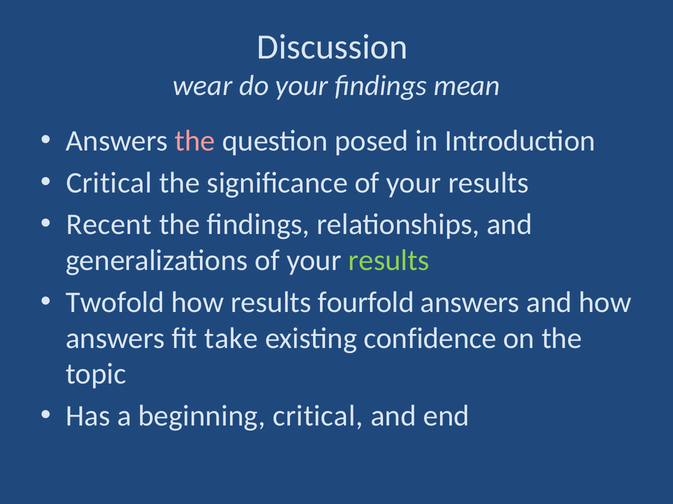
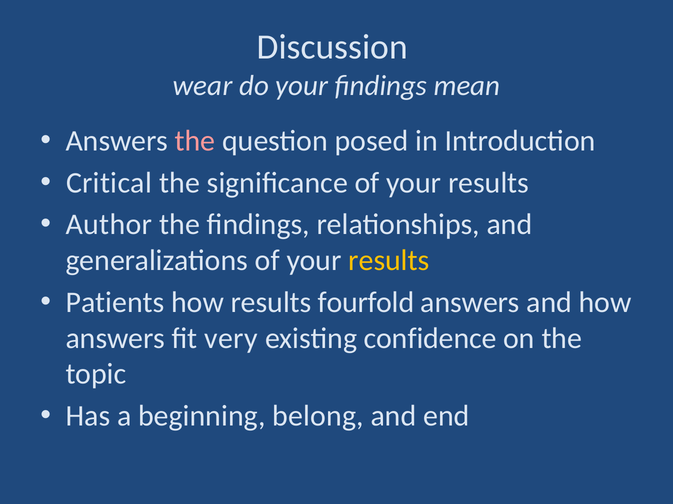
Recent: Recent -> Author
results at (389, 261) colour: light green -> yellow
Twofold: Twofold -> Patients
take: take -> very
beginning critical: critical -> belong
